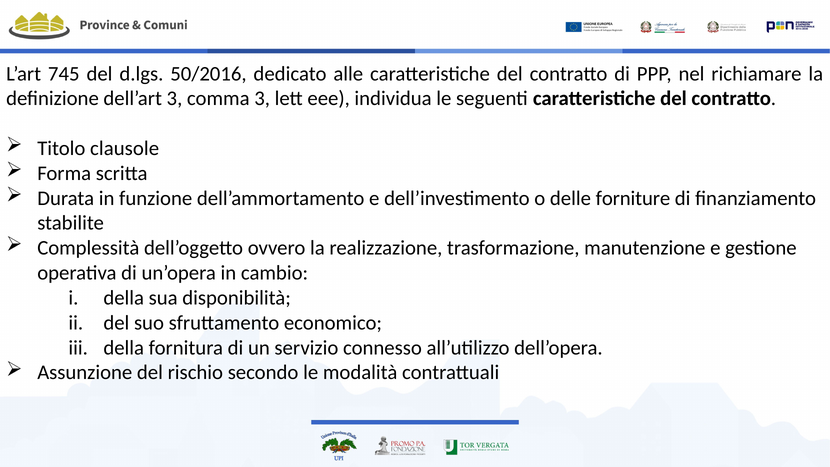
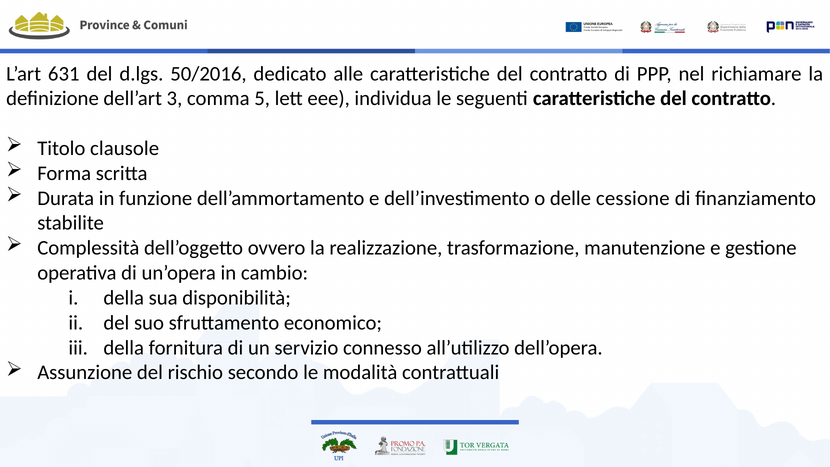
745: 745 -> 631
comma 3: 3 -> 5
forniture: forniture -> cessione
